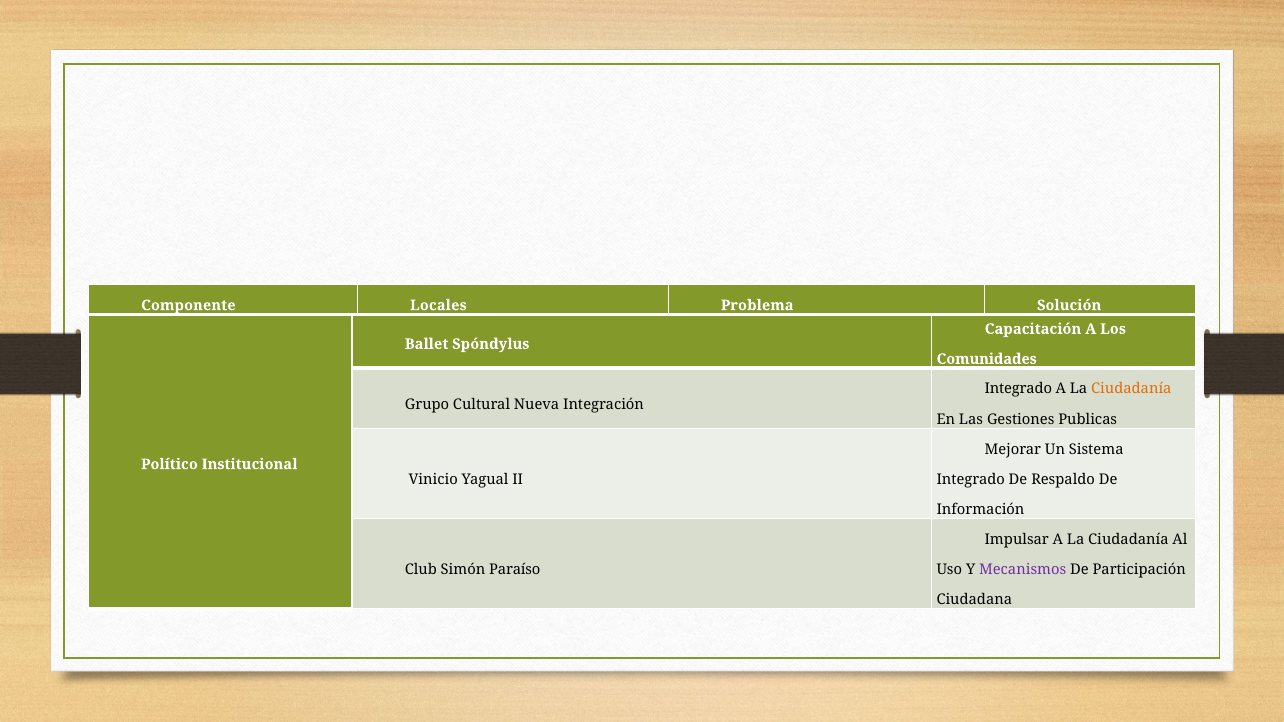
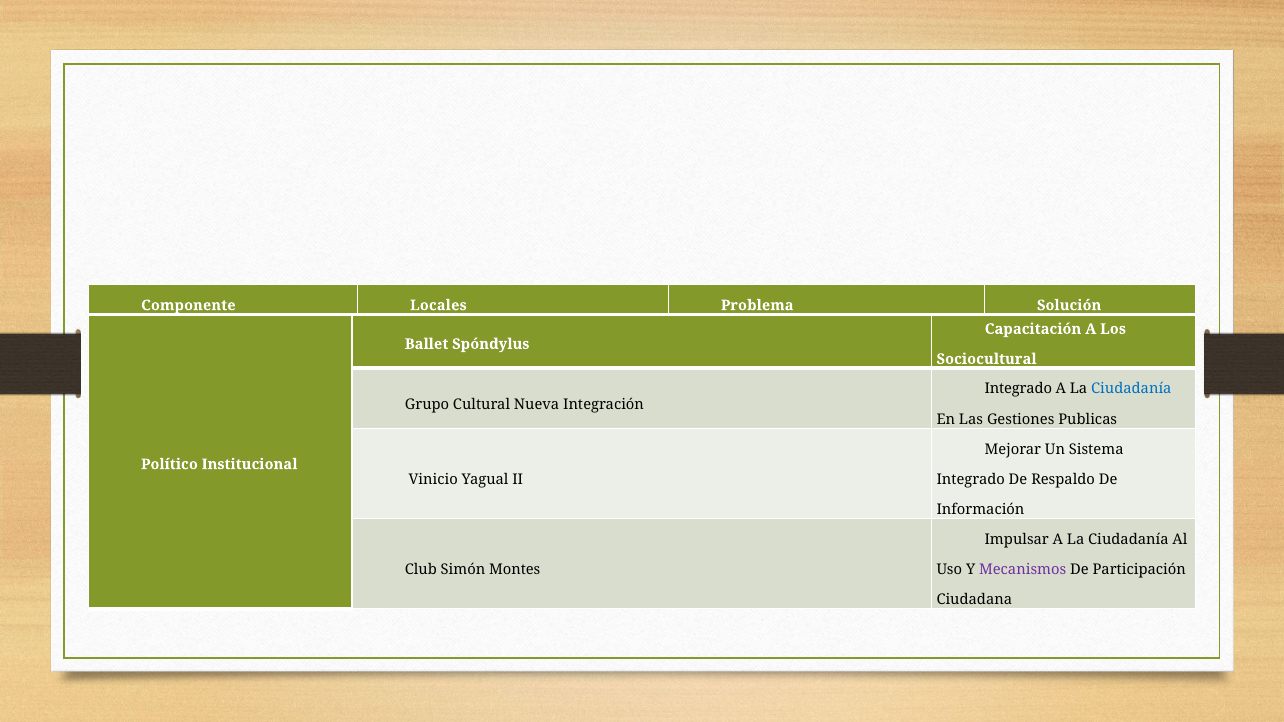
Comunidades: Comunidades -> Sociocultural
Ciudadanía at (1131, 389) colour: orange -> blue
Paraíso: Paraíso -> Montes
